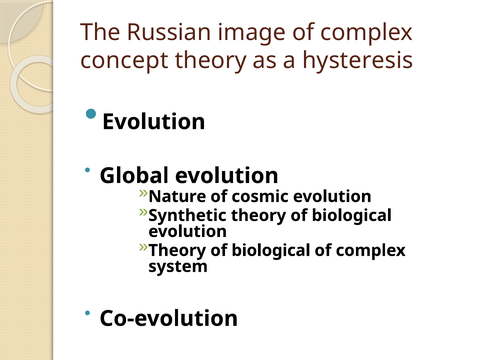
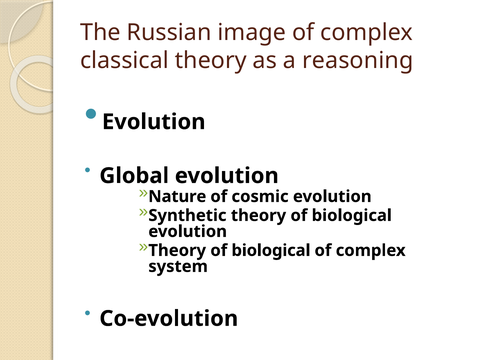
concept: concept -> classical
hysteresis: hysteresis -> reasoning
